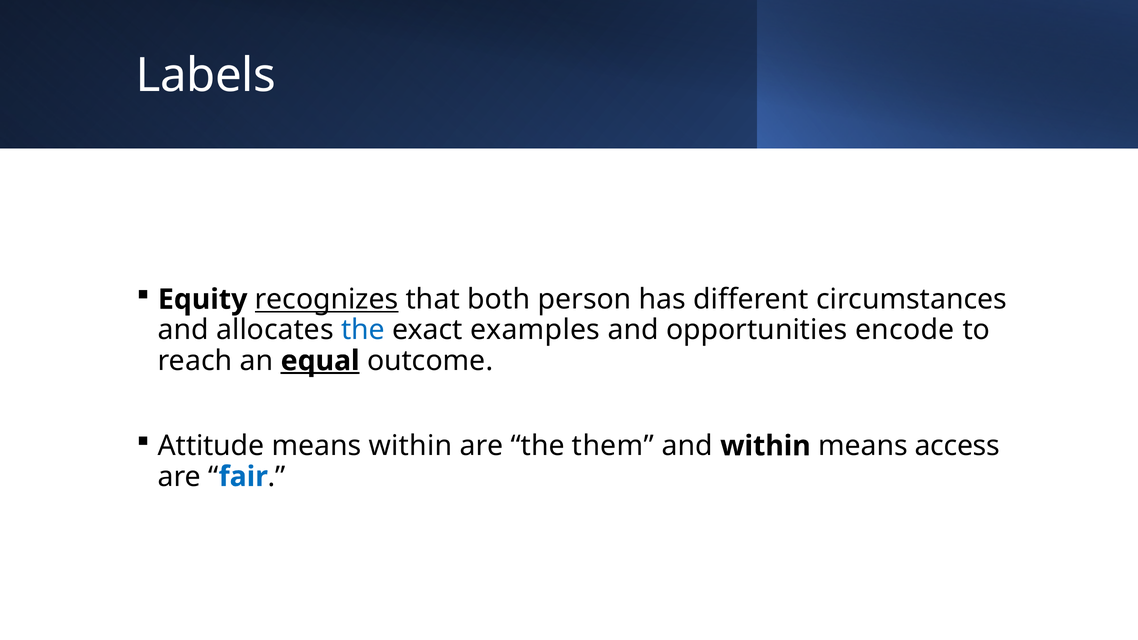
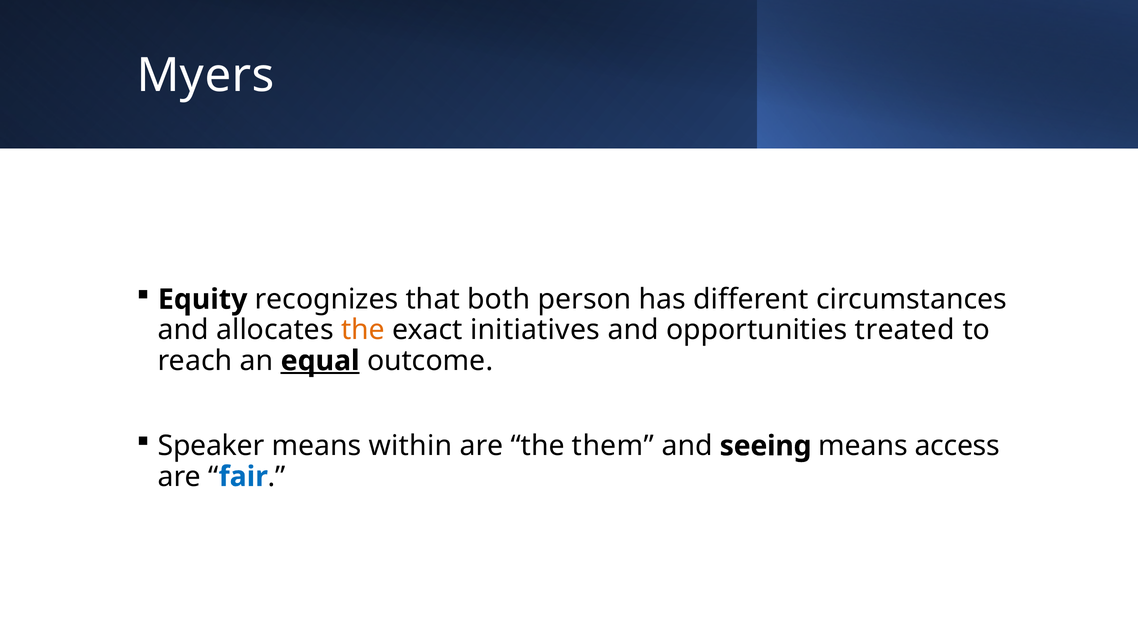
Labels: Labels -> Myers
recognizes underline: present -> none
the at (363, 330) colour: blue -> orange
examples: examples -> initiatives
encode: encode -> treated
Attitude: Attitude -> Speaker
and within: within -> seeing
